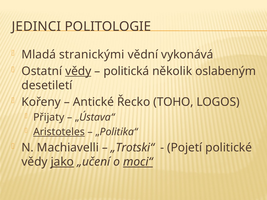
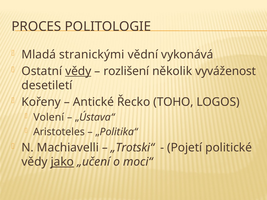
JEDINCI: JEDINCI -> PROCES
politická: politická -> rozlišení
oslabeným: oslabeným -> vyváženost
Přijaty: Přijaty -> Volení
Aristoteles underline: present -> none
moci“ underline: present -> none
